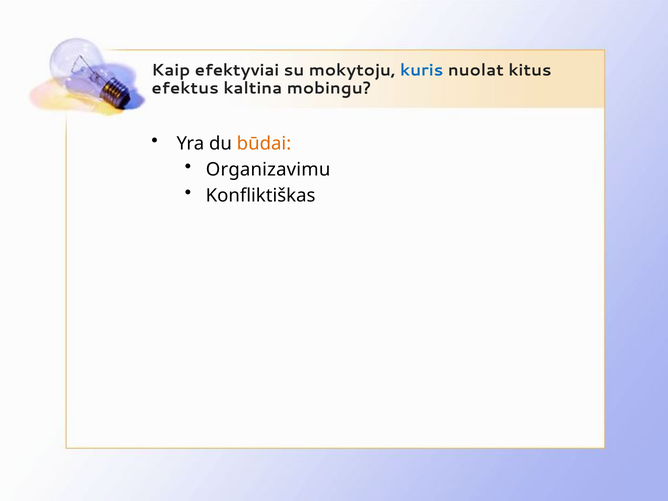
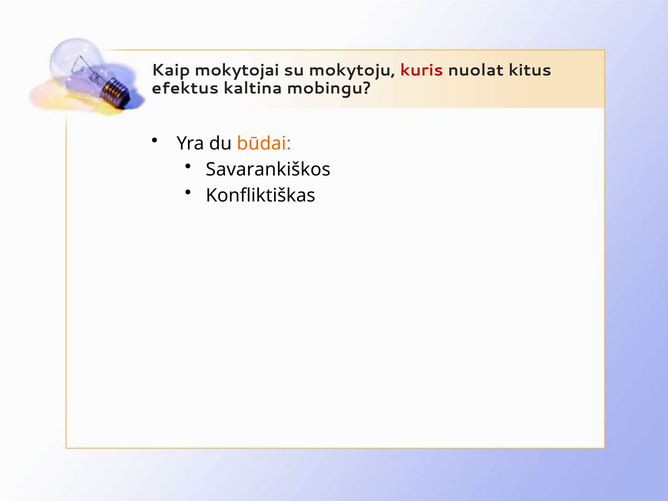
efektyviai: efektyviai -> mokytojai
kuris colour: blue -> red
Organizavimu: Organizavimu -> Savarankiškos
